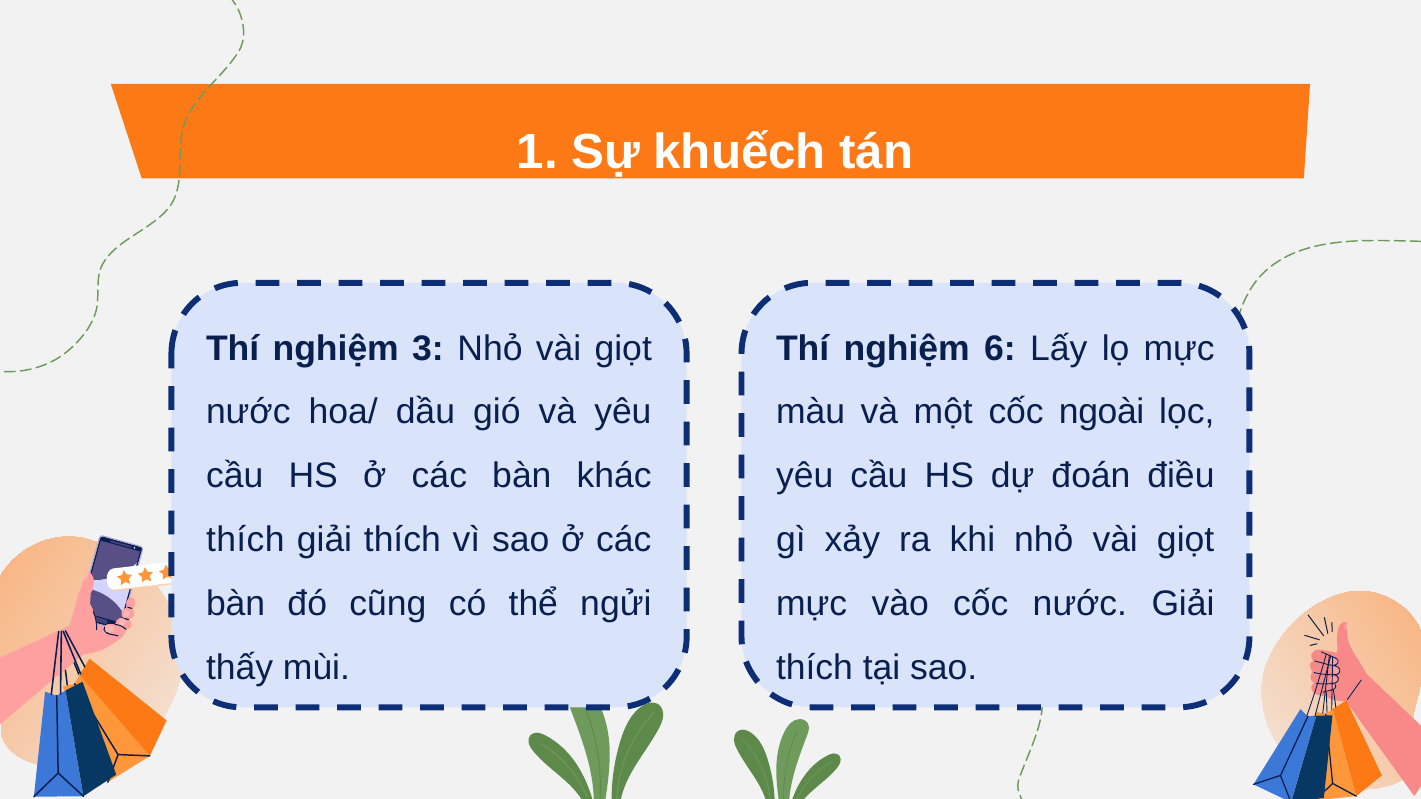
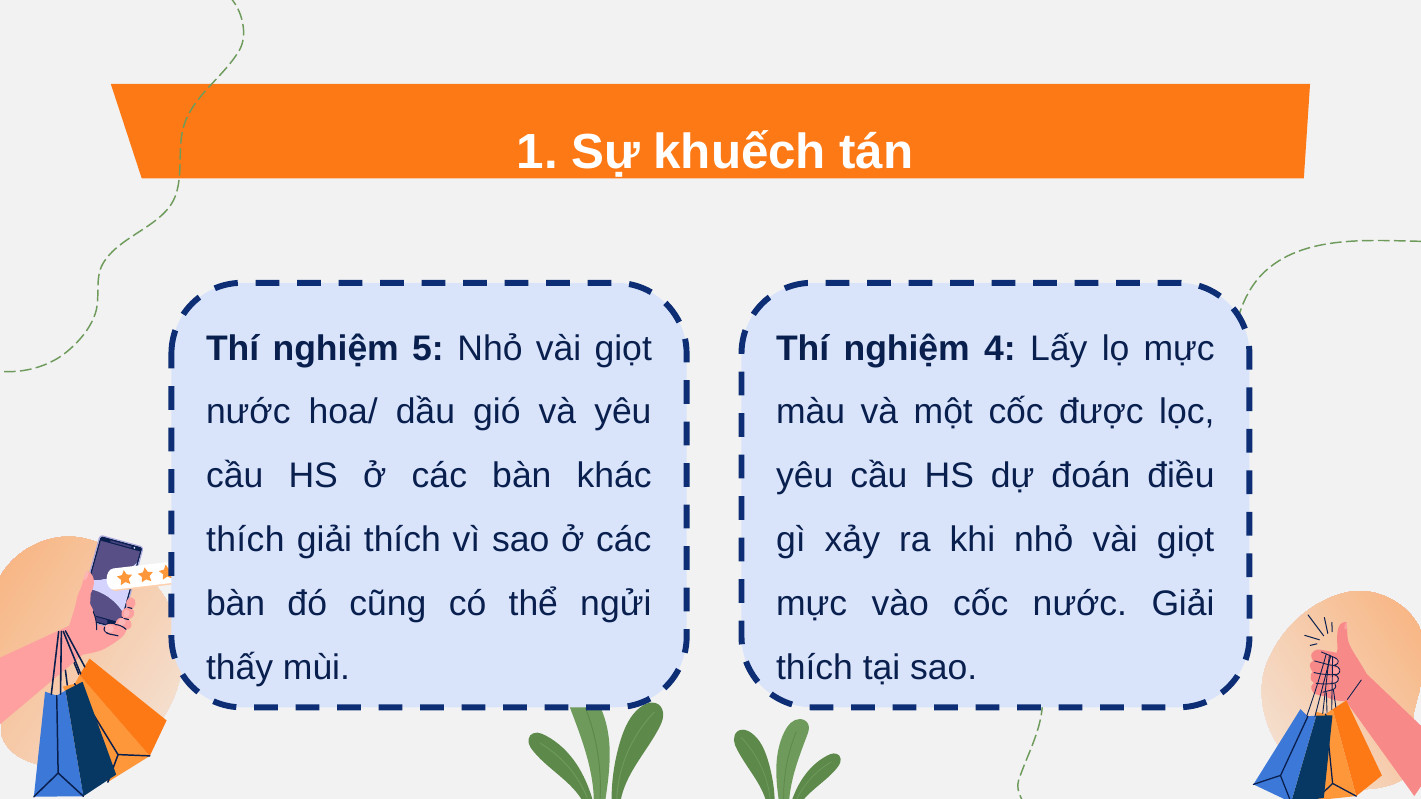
3: 3 -> 5
6: 6 -> 4
ngoài: ngoài -> được
